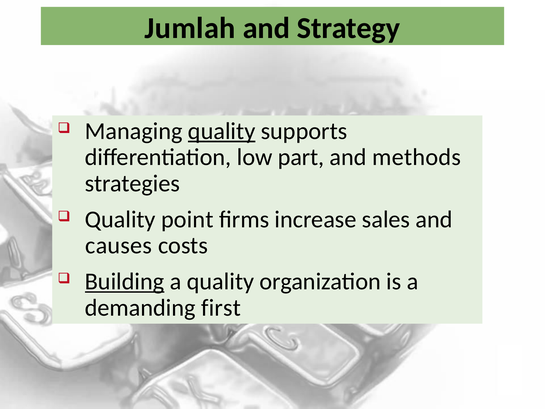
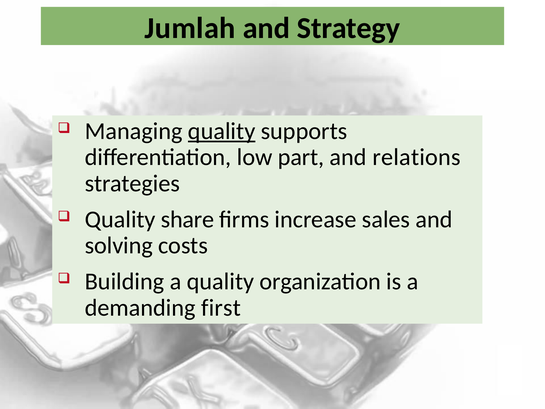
methods: methods -> relations
point: point -> share
causes: causes -> solving
Building underline: present -> none
